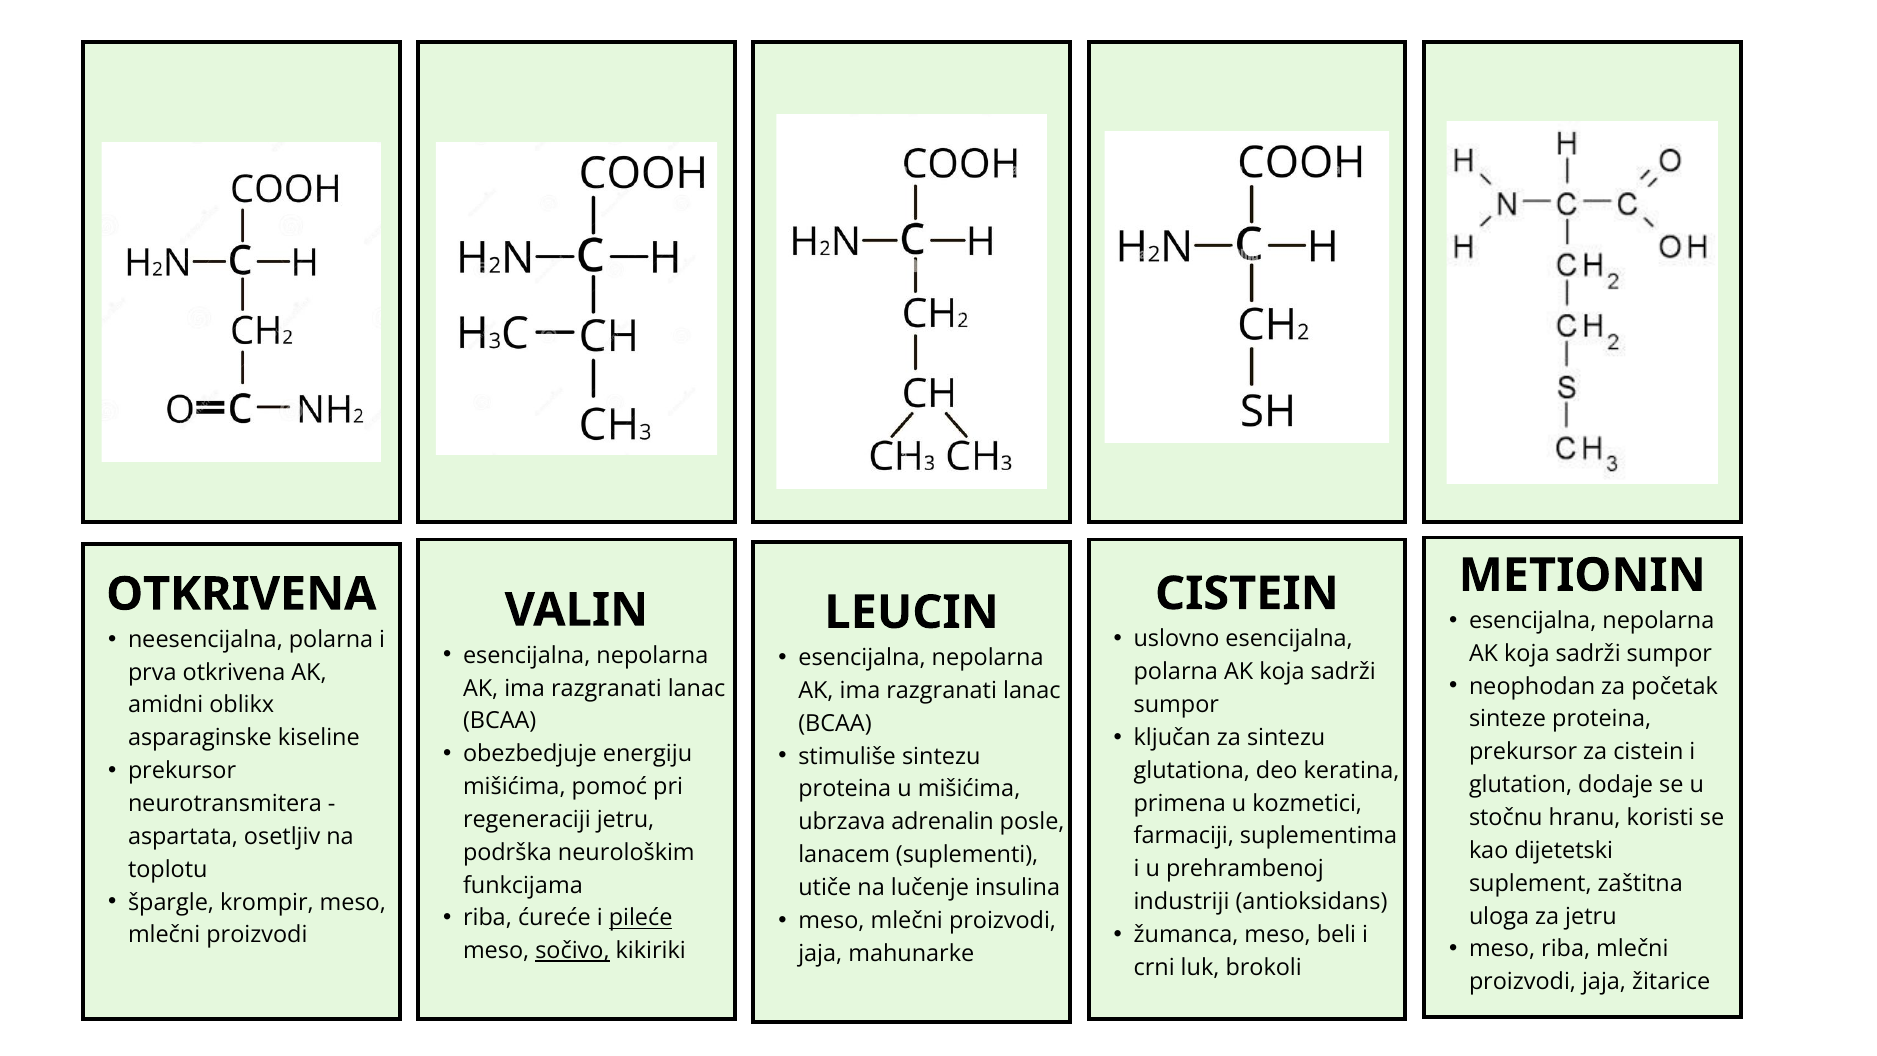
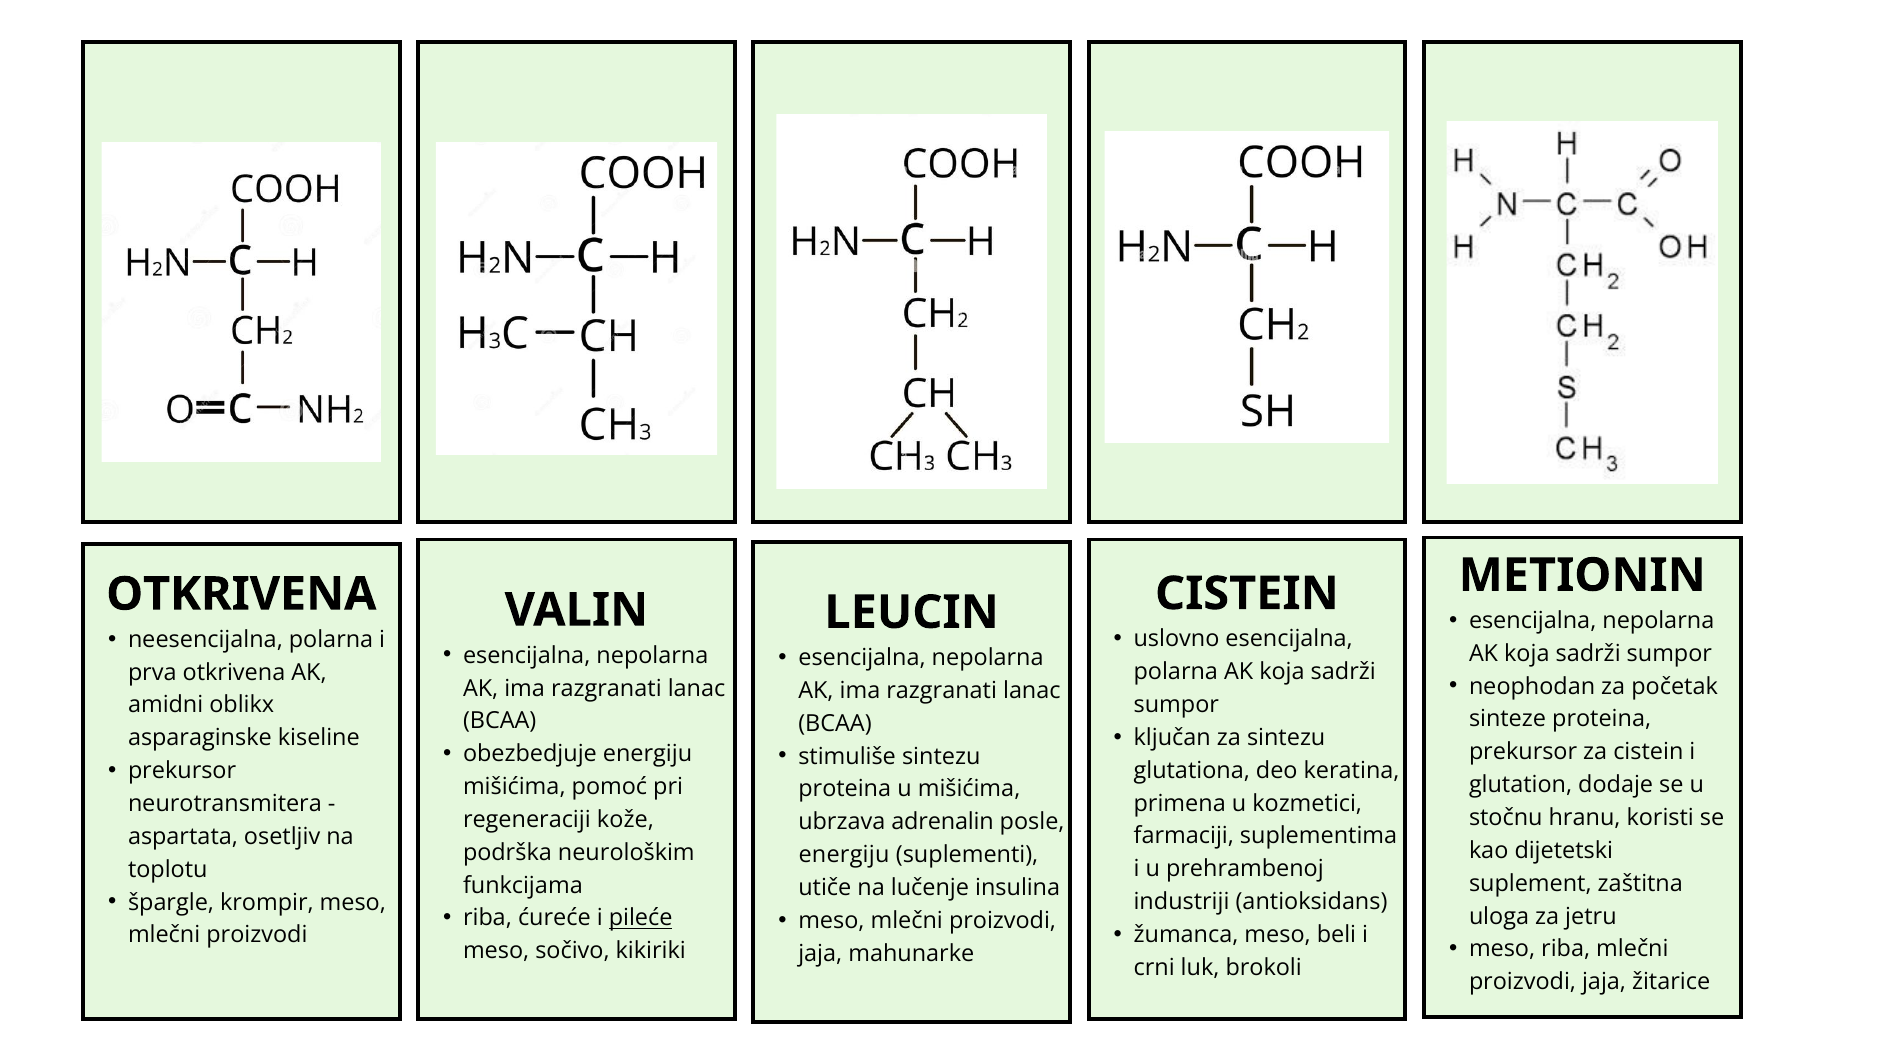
regeneraciji jetru: jetru -> kože
lanacem at (844, 855): lanacem -> energiju
sočivo underline: present -> none
